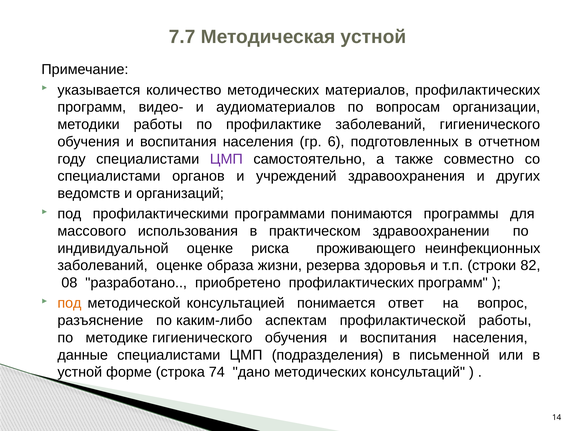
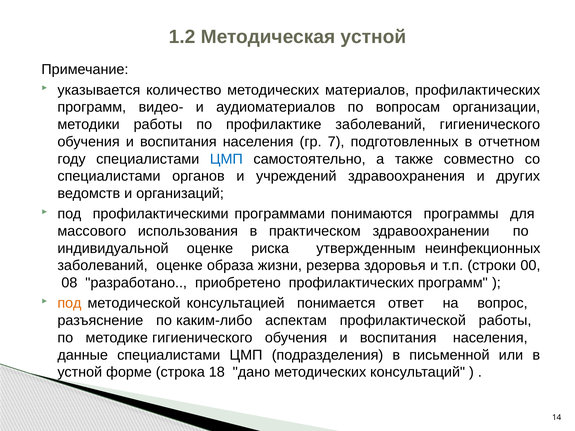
7.7: 7.7 -> 1.2
6: 6 -> 7
ЦМП at (226, 159) colour: purple -> blue
проживающего: проживающего -> утвержденным
82: 82 -> 00
74: 74 -> 18
